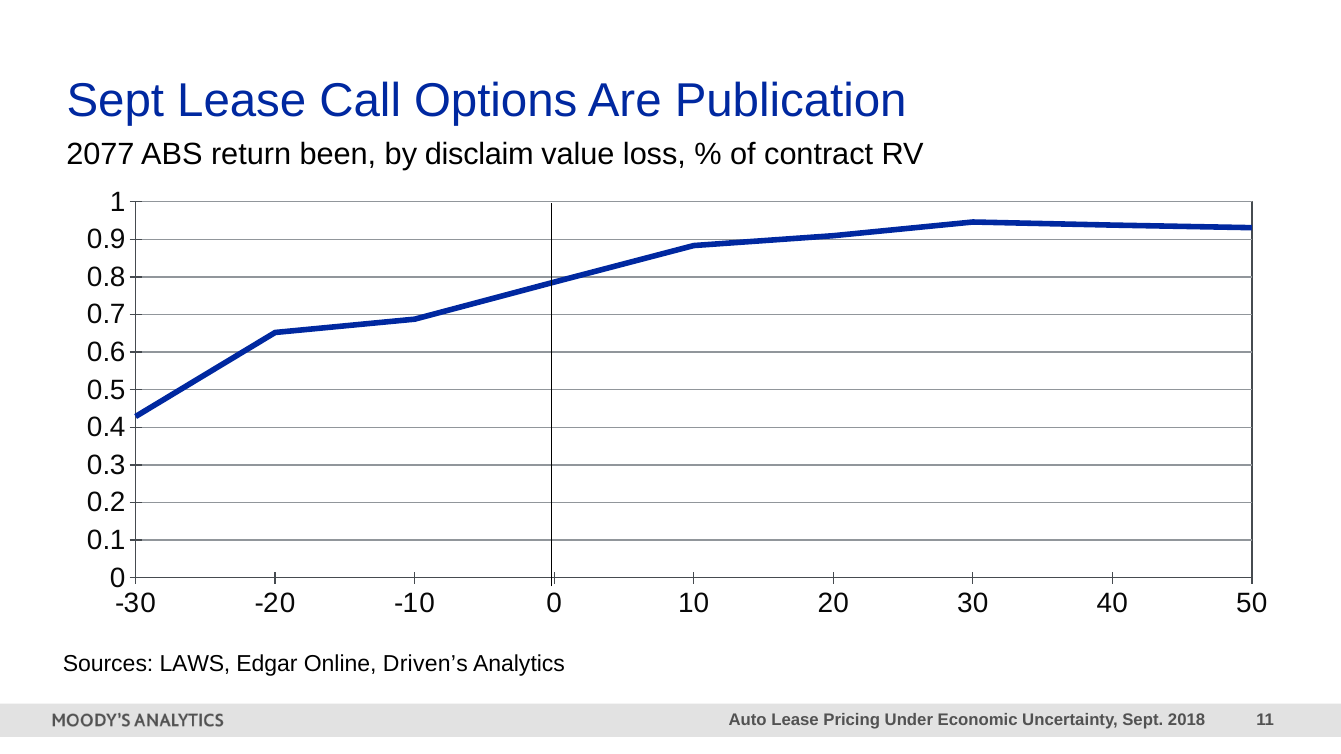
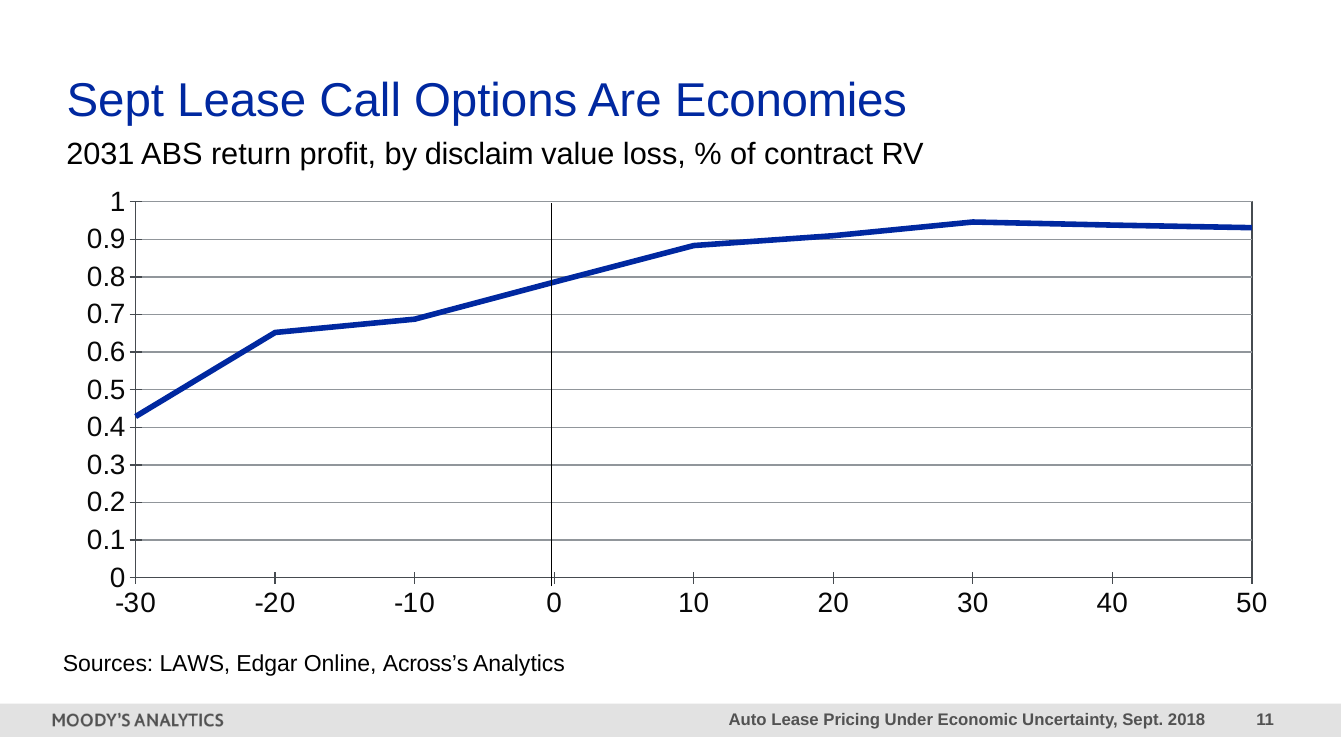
Publication: Publication -> Economies
2077: 2077 -> 2031
been: been -> profit
Driven’s: Driven’s -> Across’s
